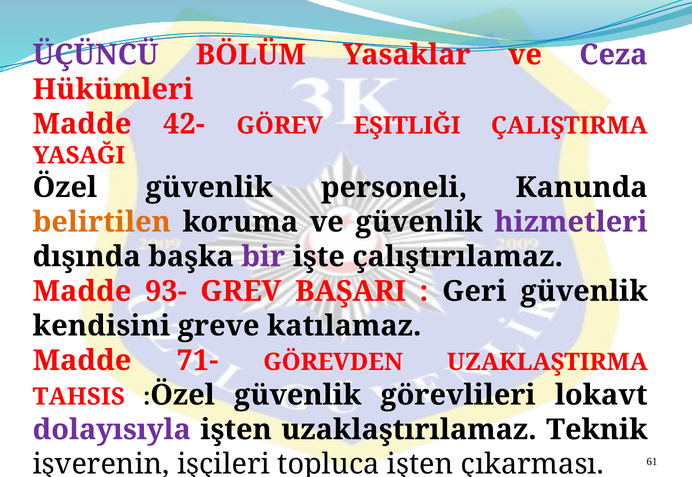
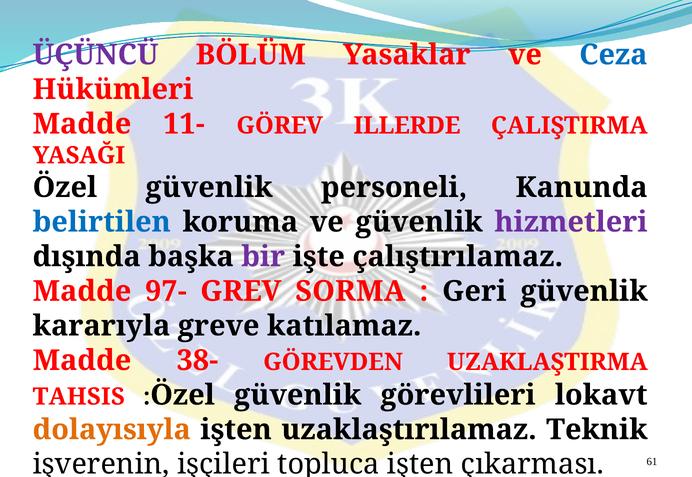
Ceza colour: purple -> blue
42-: 42- -> 11-
EŞITLIĞI: EŞITLIĞI -> ILLERDE
belirtilen colour: orange -> blue
93-: 93- -> 97-
BAŞARI: BAŞARI -> SORMA
kendisini: kendisini -> kararıyla
71-: 71- -> 38-
dolayısıyla colour: purple -> orange
